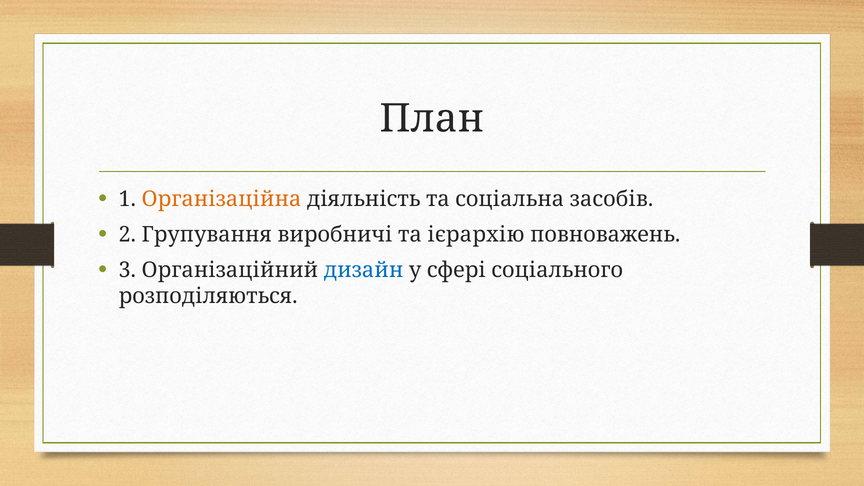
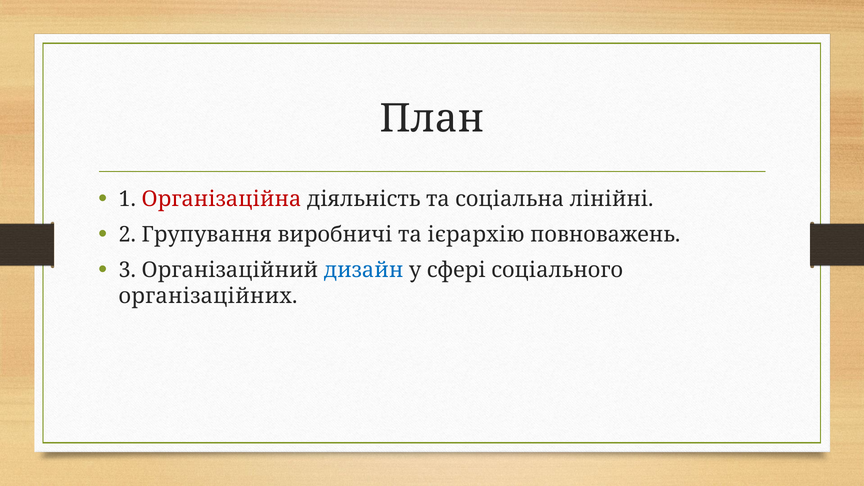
Організаційна colour: orange -> red
засобів: засобів -> лінійні
розподіляються: розподіляються -> організаційних
